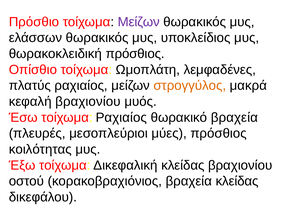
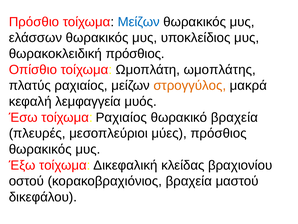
Μείζων at (139, 22) colour: purple -> blue
λεμφαδένες: λεμφαδένες -> ωμοπλάτης
κεφαλή βραχιονίου: βραχιονίου -> λεμφαγγεία
κοιλότητας at (40, 149): κοιλότητας -> θωρακικός
βραχεία κλείδας: κλείδας -> μαστού
